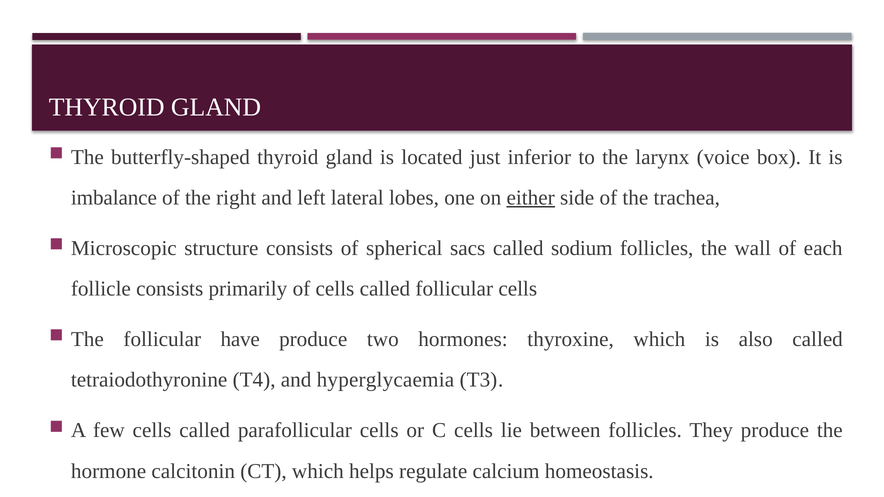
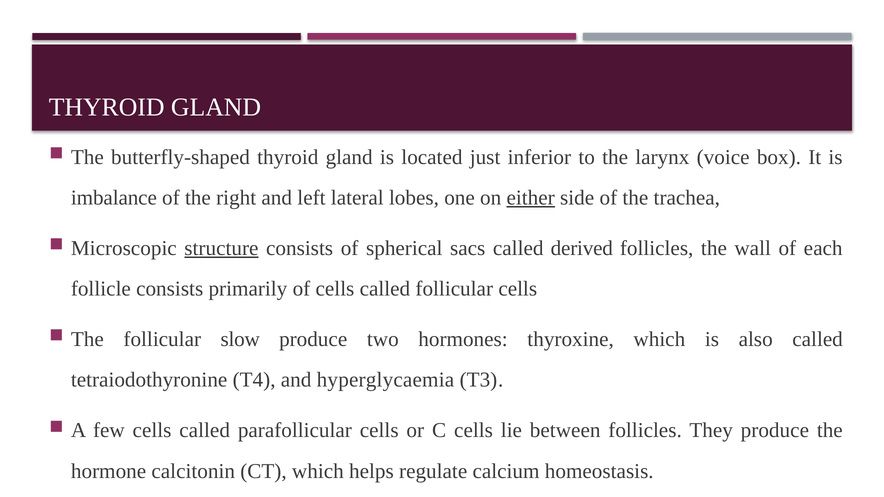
structure underline: none -> present
sodium: sodium -> derived
have: have -> slow
